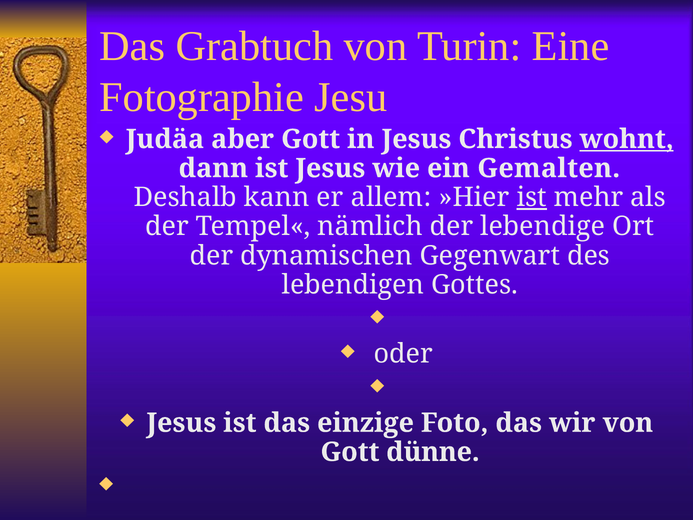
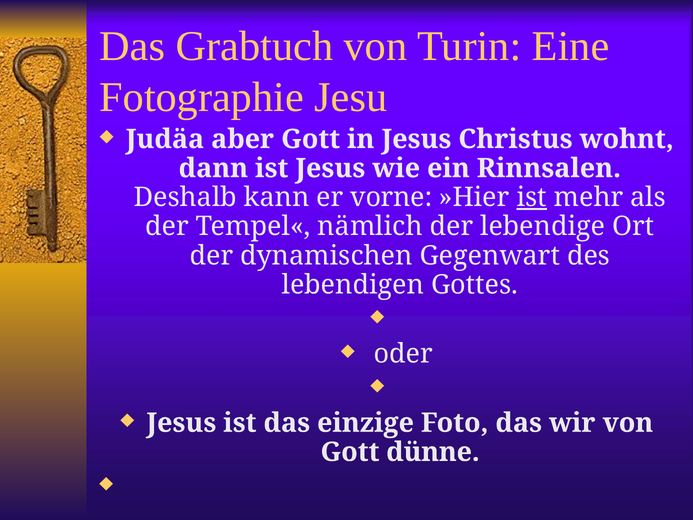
wohnt underline: present -> none
Gemalten: Gemalten -> Rinnsalen
allem: allem -> vorne
